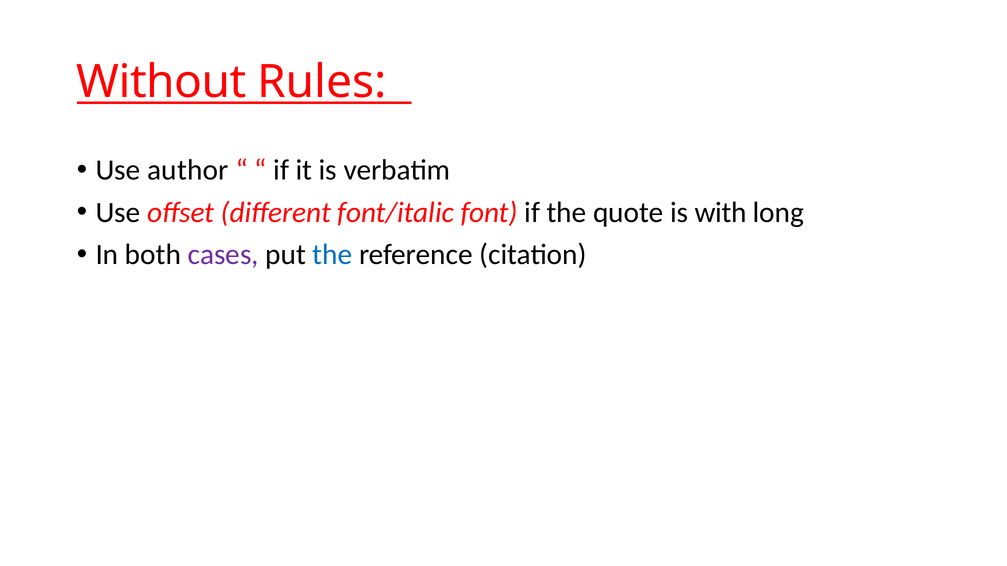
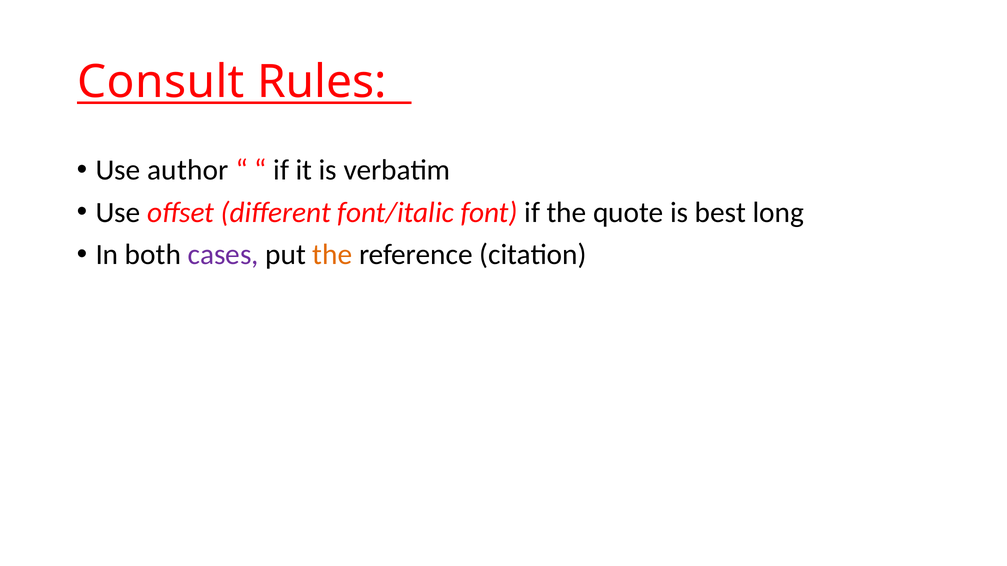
Without: Without -> Consult
with: with -> best
the at (332, 255) colour: blue -> orange
